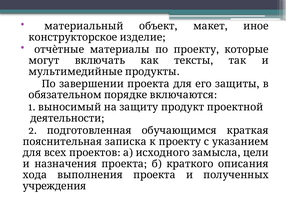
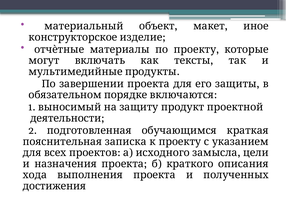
учреждения: учреждения -> достижения
